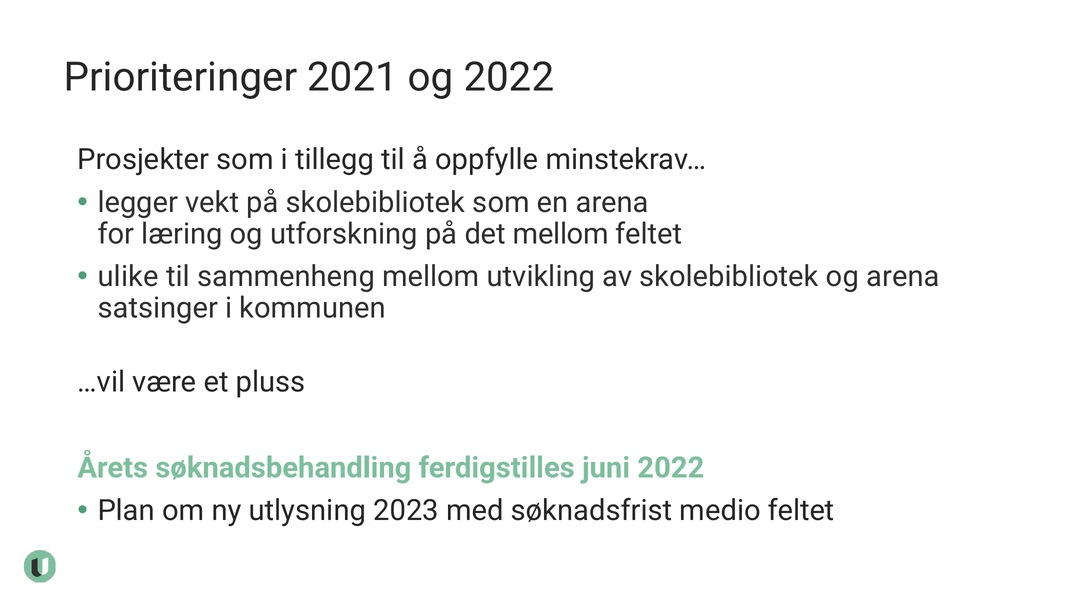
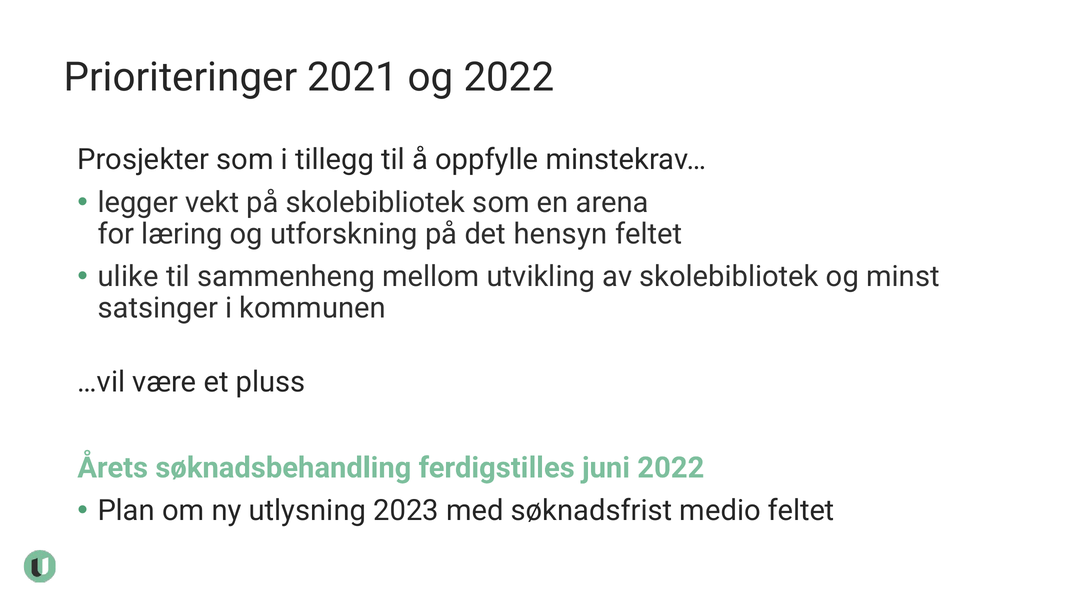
det mellom: mellom -> hensyn
og arena: arena -> minst
